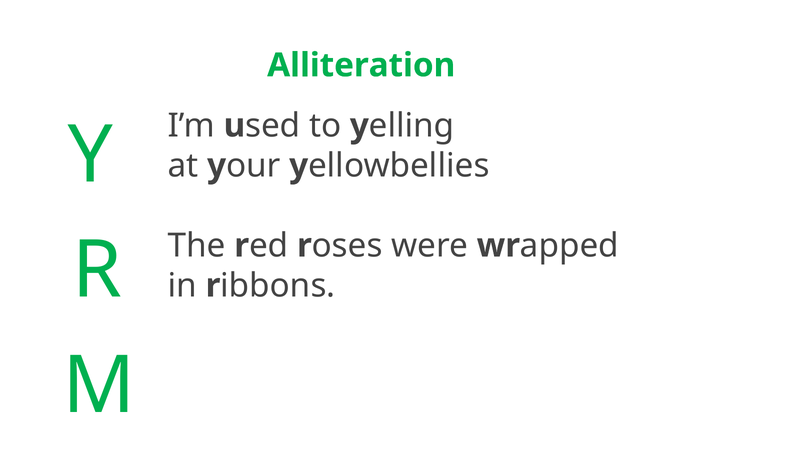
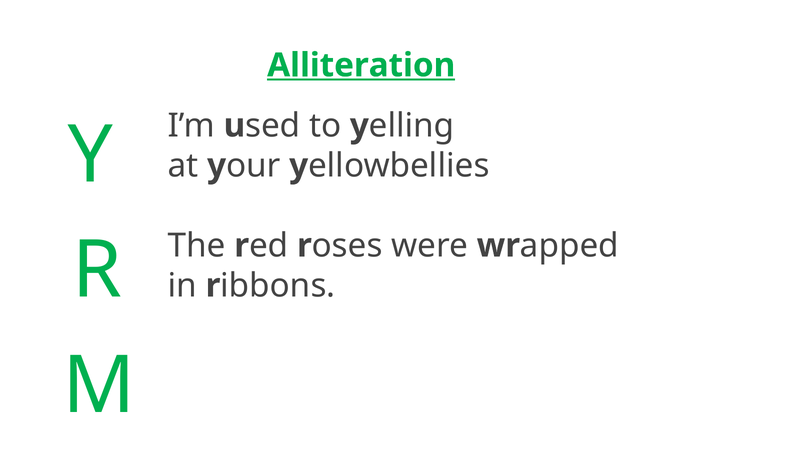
Alliteration underline: none -> present
